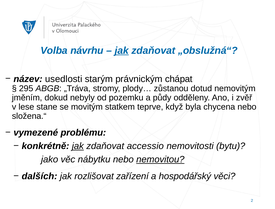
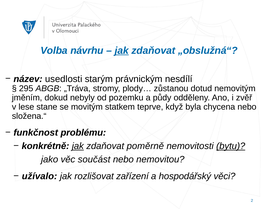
chápat: chápat -> nesdílí
vymezené: vymezené -> funkčnost
accessio: accessio -> poměrně
bytu underline: none -> present
nábytku: nábytku -> součást
nemovitou underline: present -> none
dalších: dalších -> užívalo
